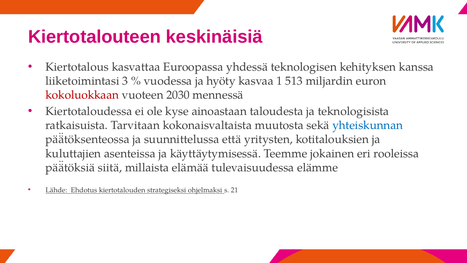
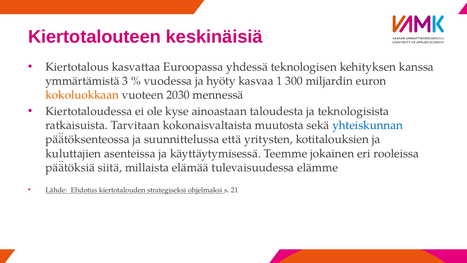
liiketoimintasi: liiketoimintasi -> ymmärtämistä
513: 513 -> 300
kokoluokkaan colour: red -> orange
